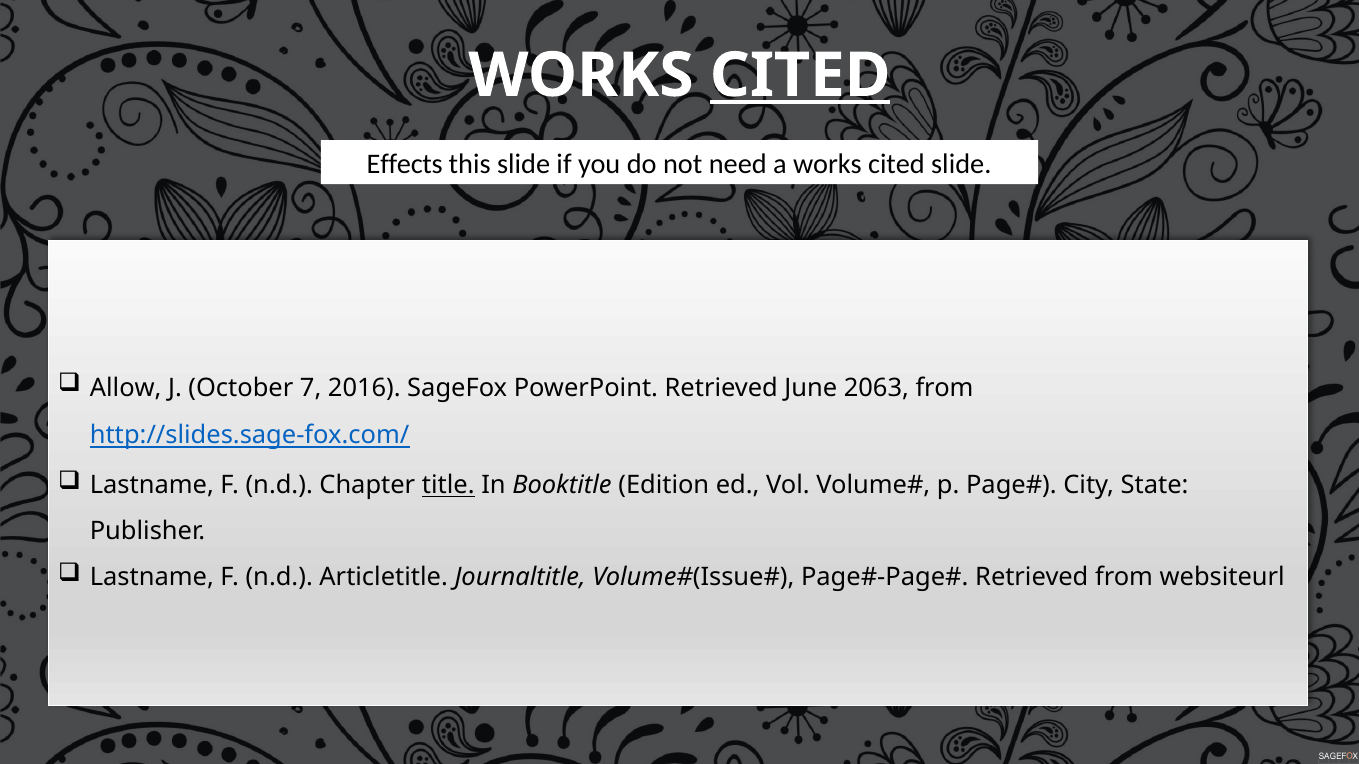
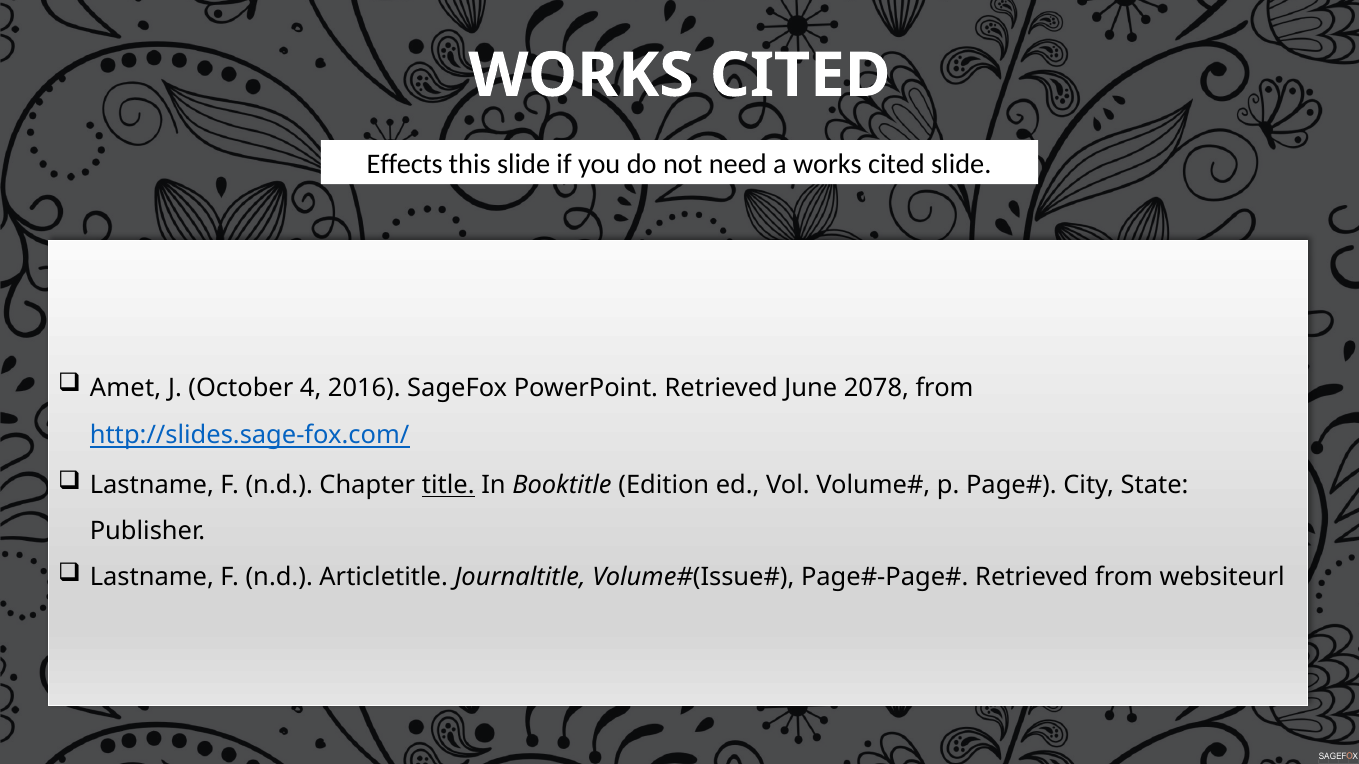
CITED at (800, 75) underline: present -> none
Allow: Allow -> Amet
7: 7 -> 4
2063: 2063 -> 2078
